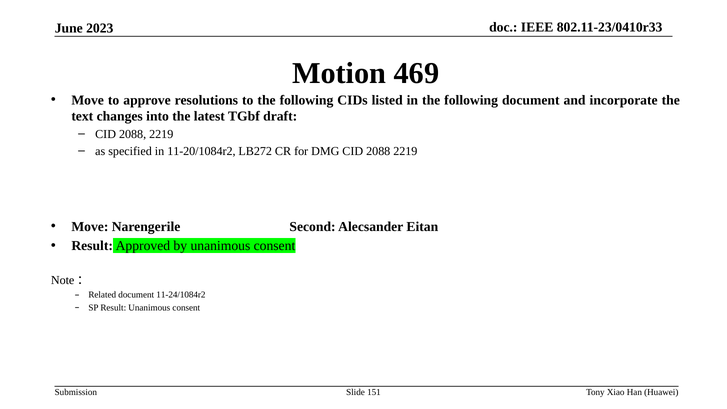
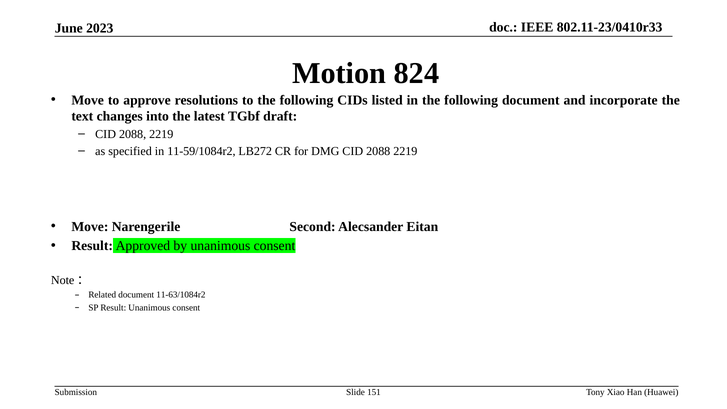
469: 469 -> 824
11-20/1084r2: 11-20/1084r2 -> 11-59/1084r2
11-24/1084r2: 11-24/1084r2 -> 11-63/1084r2
